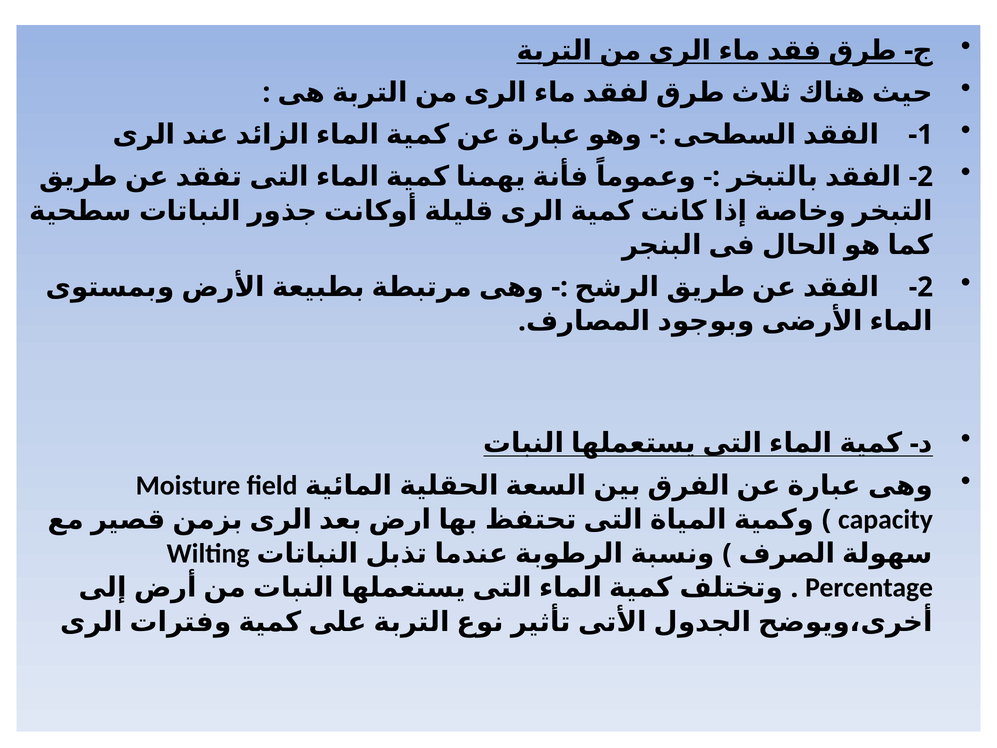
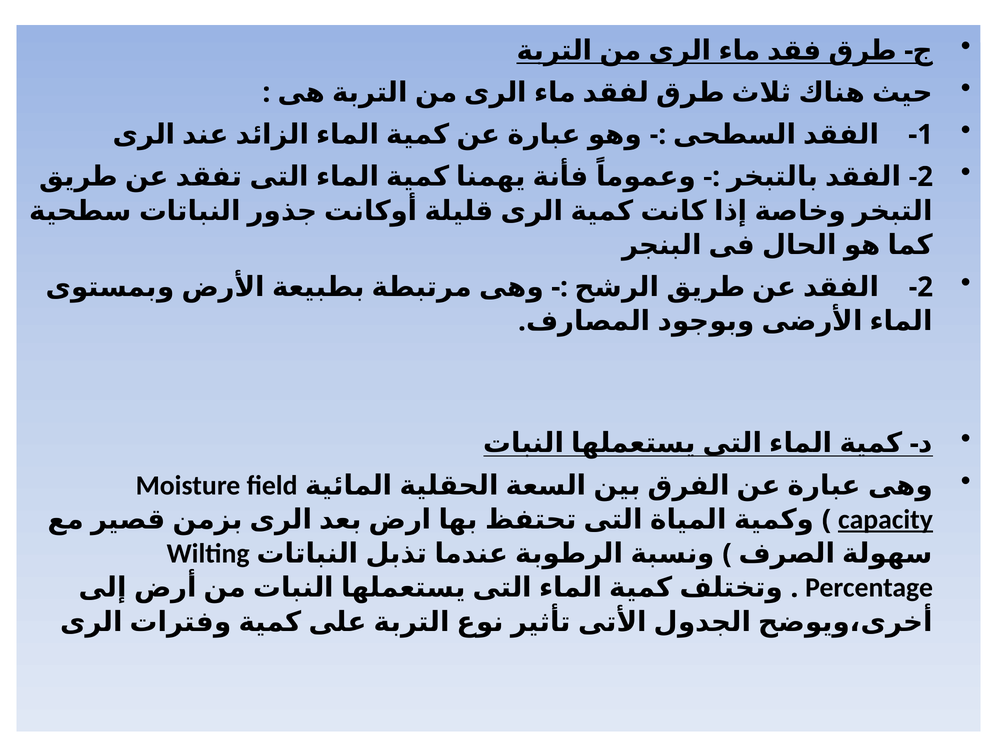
capacity underline: none -> present
